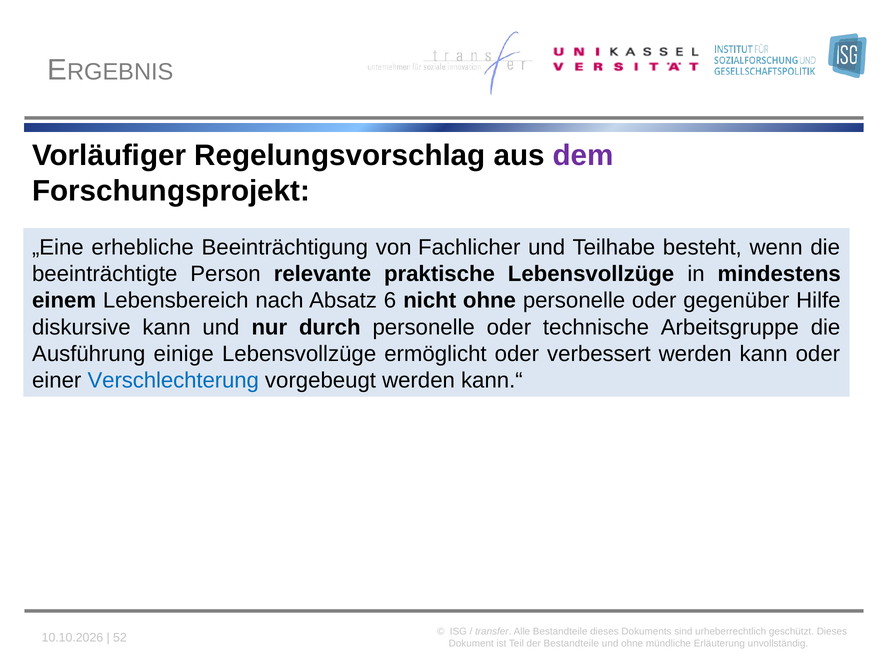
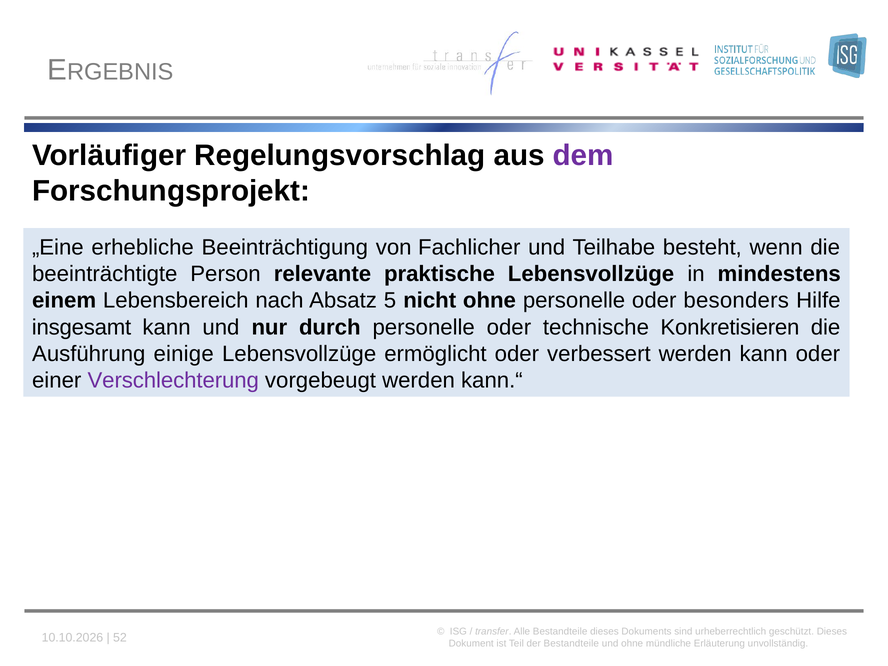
6: 6 -> 5
gegenüber: gegenüber -> besonders
diskursive: diskursive -> insgesamt
Arbeitsgruppe: Arbeitsgruppe -> Konkretisieren
Verschlechterung colour: blue -> purple
